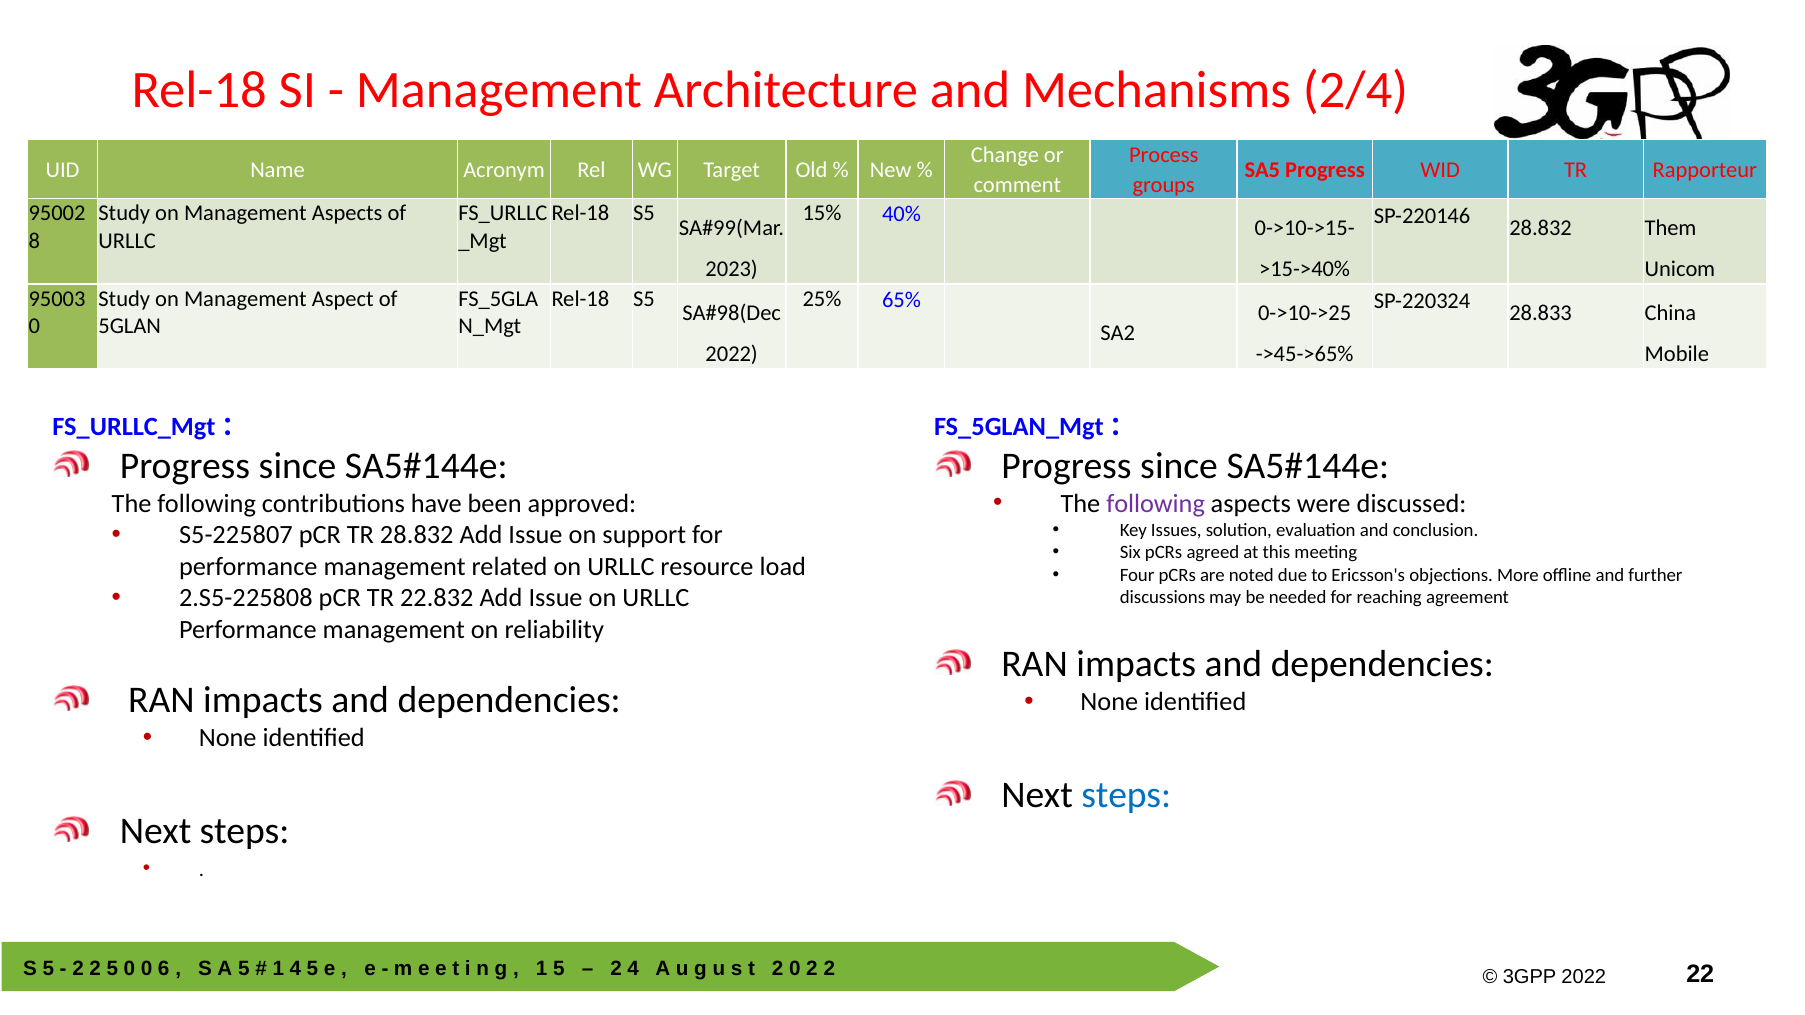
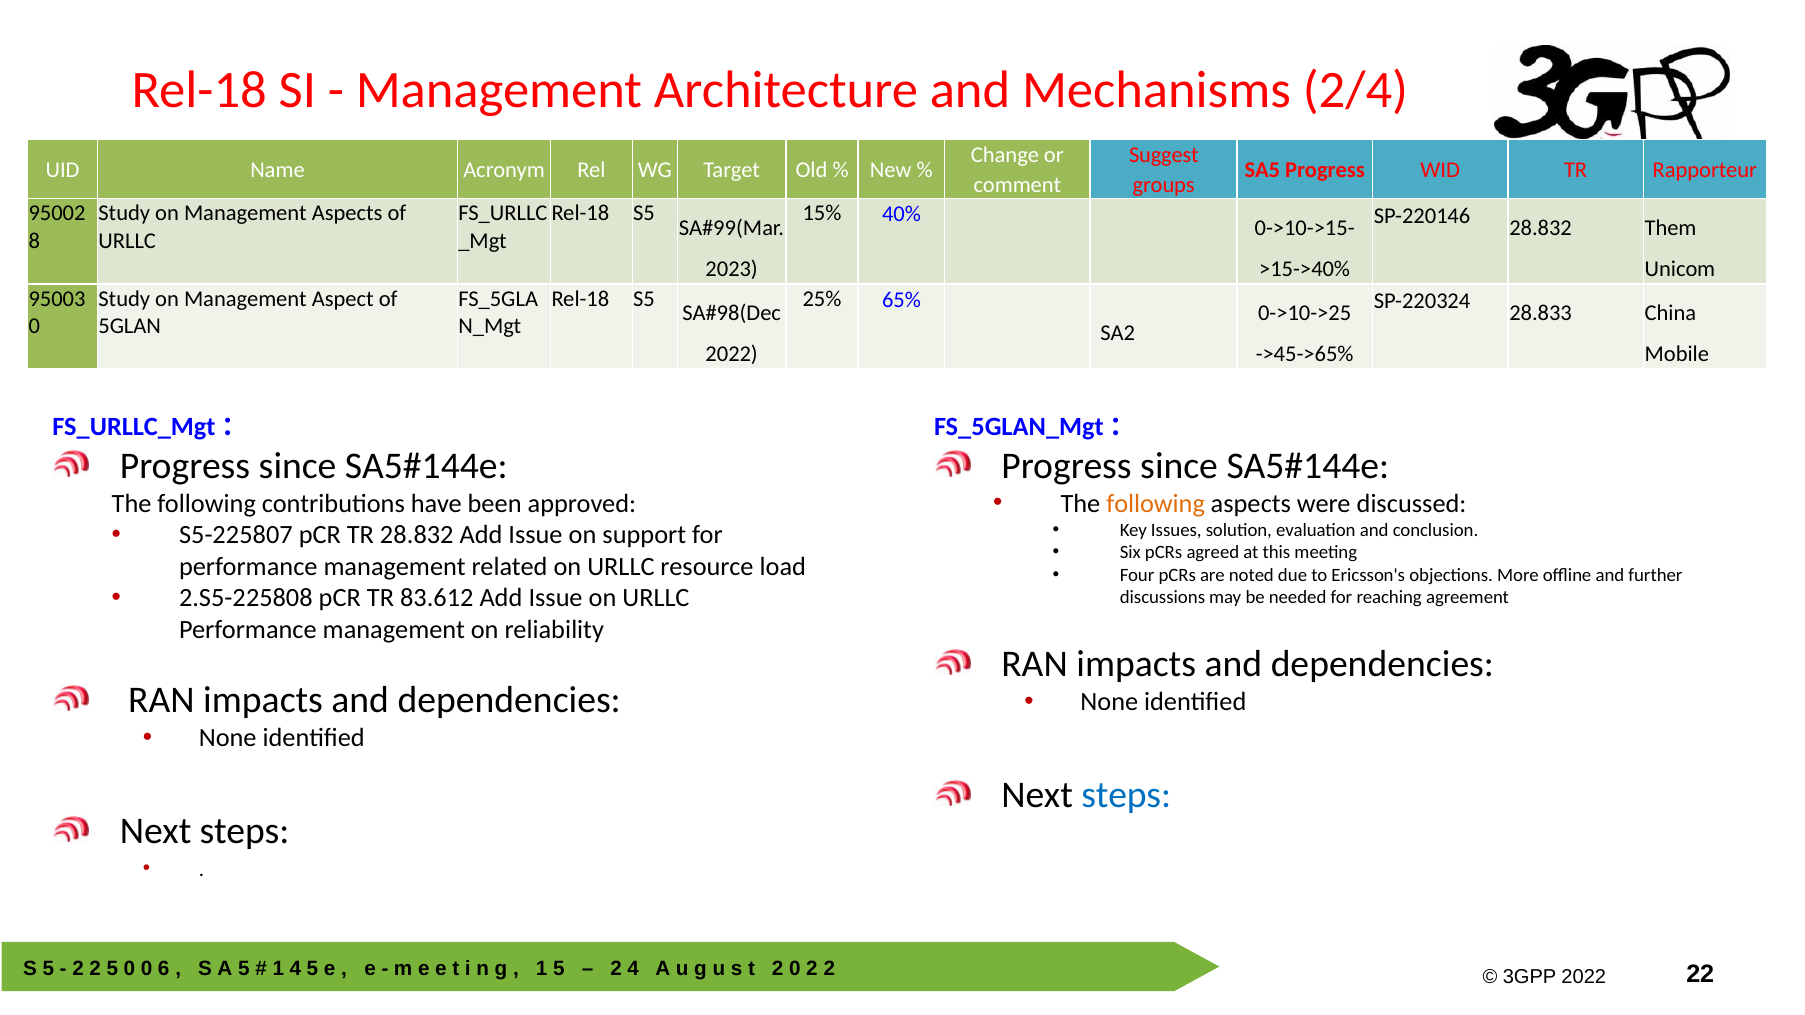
Process: Process -> Suggest
following at (1156, 503) colour: purple -> orange
22.832: 22.832 -> 83.612
